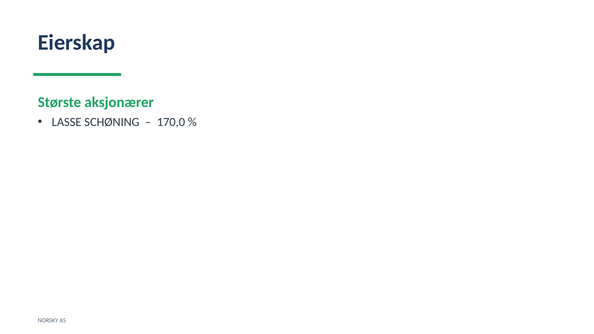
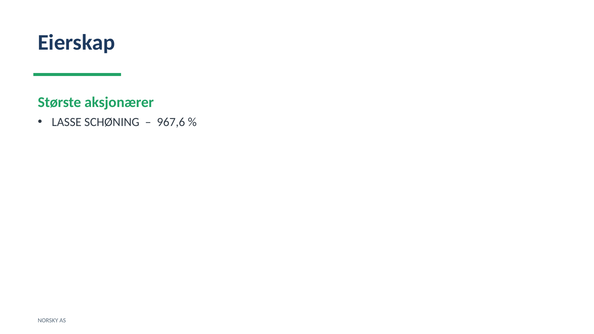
170,0: 170,0 -> 967,6
